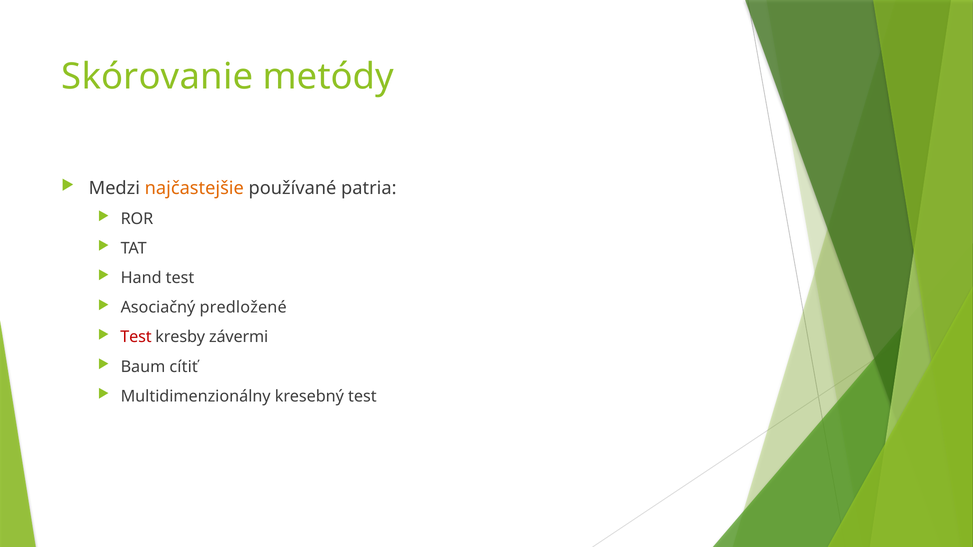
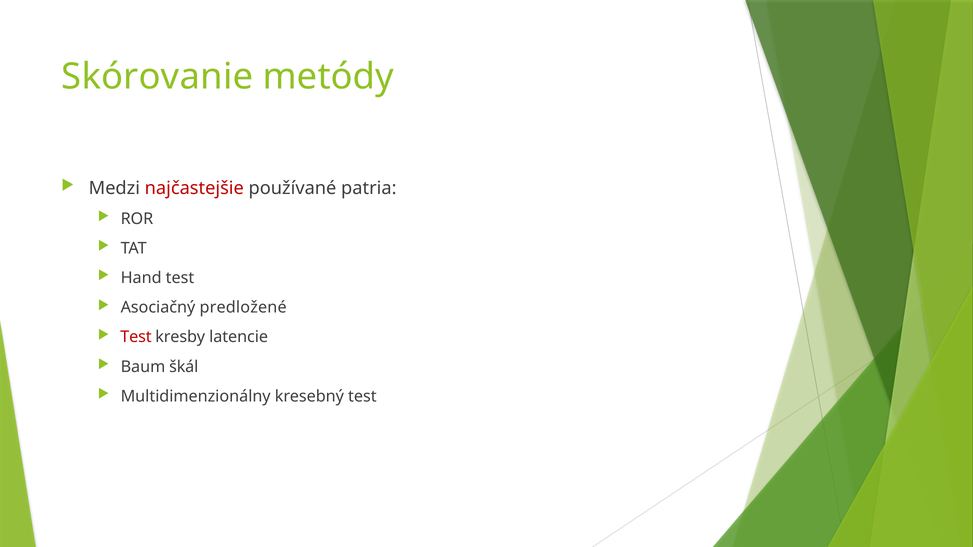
najčastejšie colour: orange -> red
závermi: závermi -> latencie
cítiť: cítiť -> škál
